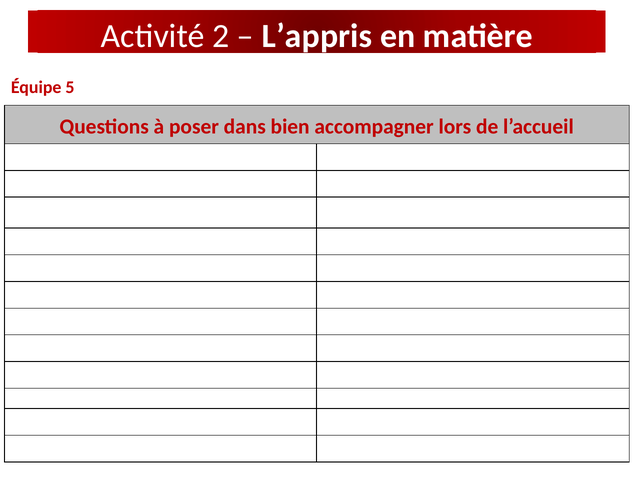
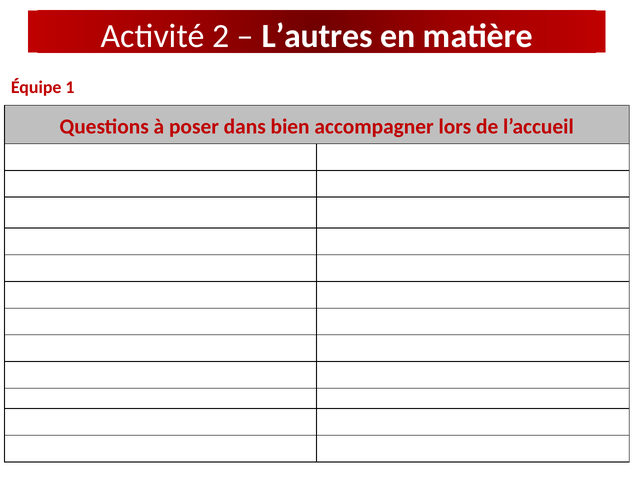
L’appris: L’appris -> L’autres
5: 5 -> 1
